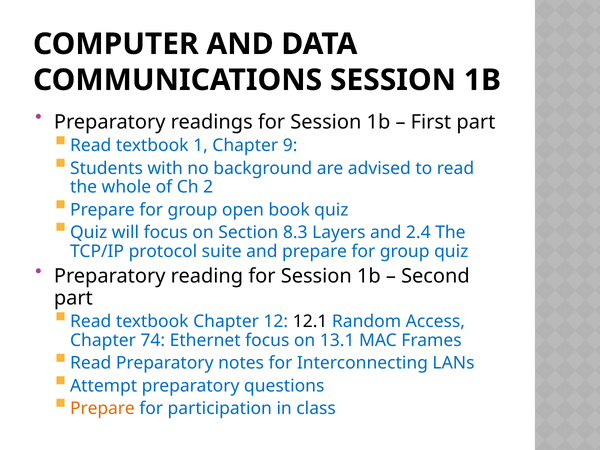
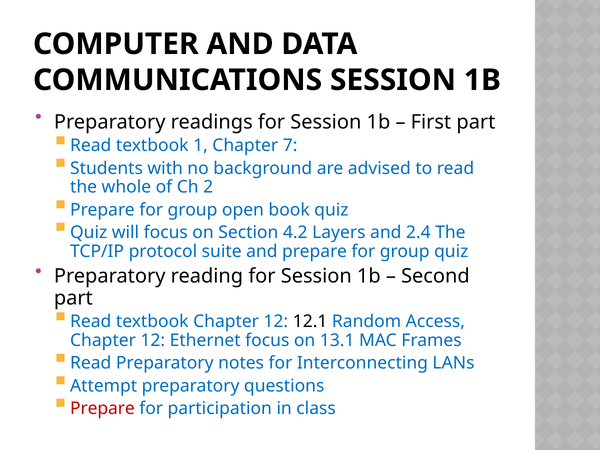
9: 9 -> 7
8.3: 8.3 -> 4.2
74 at (153, 340): 74 -> 12
Prepare at (102, 408) colour: orange -> red
